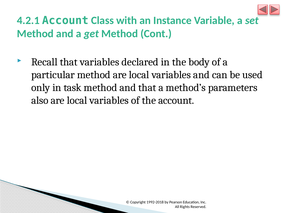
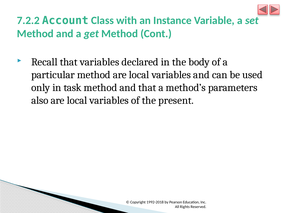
4.2.1: 4.2.1 -> 7.2.2
the account: account -> present
